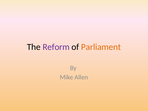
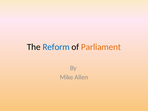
Reform colour: purple -> blue
